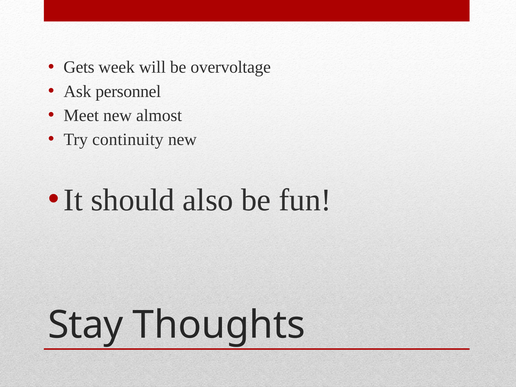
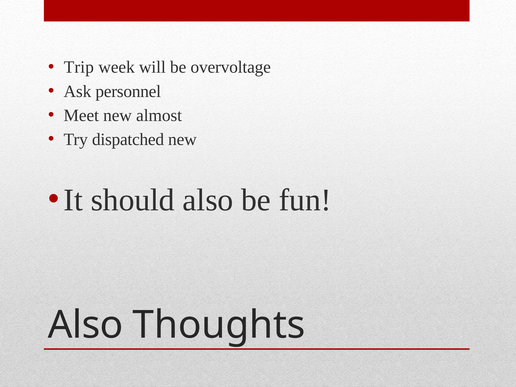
Gets: Gets -> Trip
continuity: continuity -> dispatched
Stay at (86, 325): Stay -> Also
